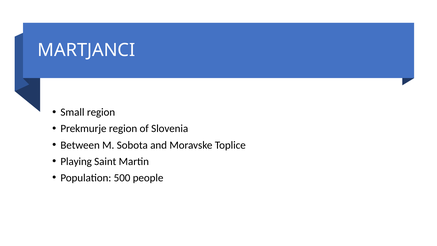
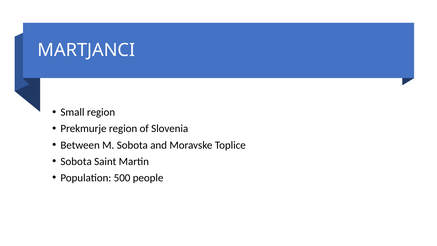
Playing at (76, 161): Playing -> Sobota
